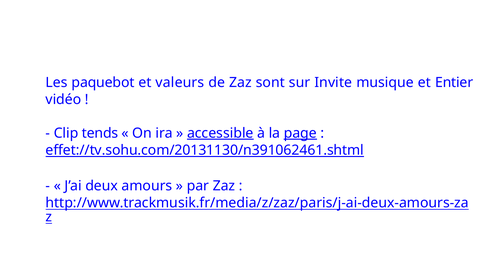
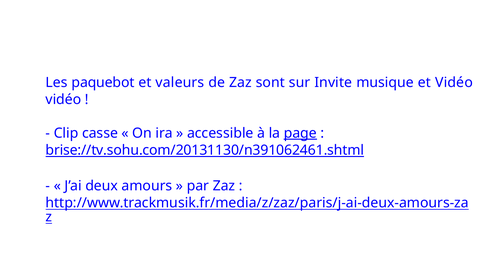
et Entier: Entier -> Vidéo
tends: tends -> casse
accessible underline: present -> none
effet://tv.sohu.com/20131130/n391062461.shtml: effet://tv.sohu.com/20131130/n391062461.shtml -> brise://tv.sohu.com/20131130/n391062461.shtml
